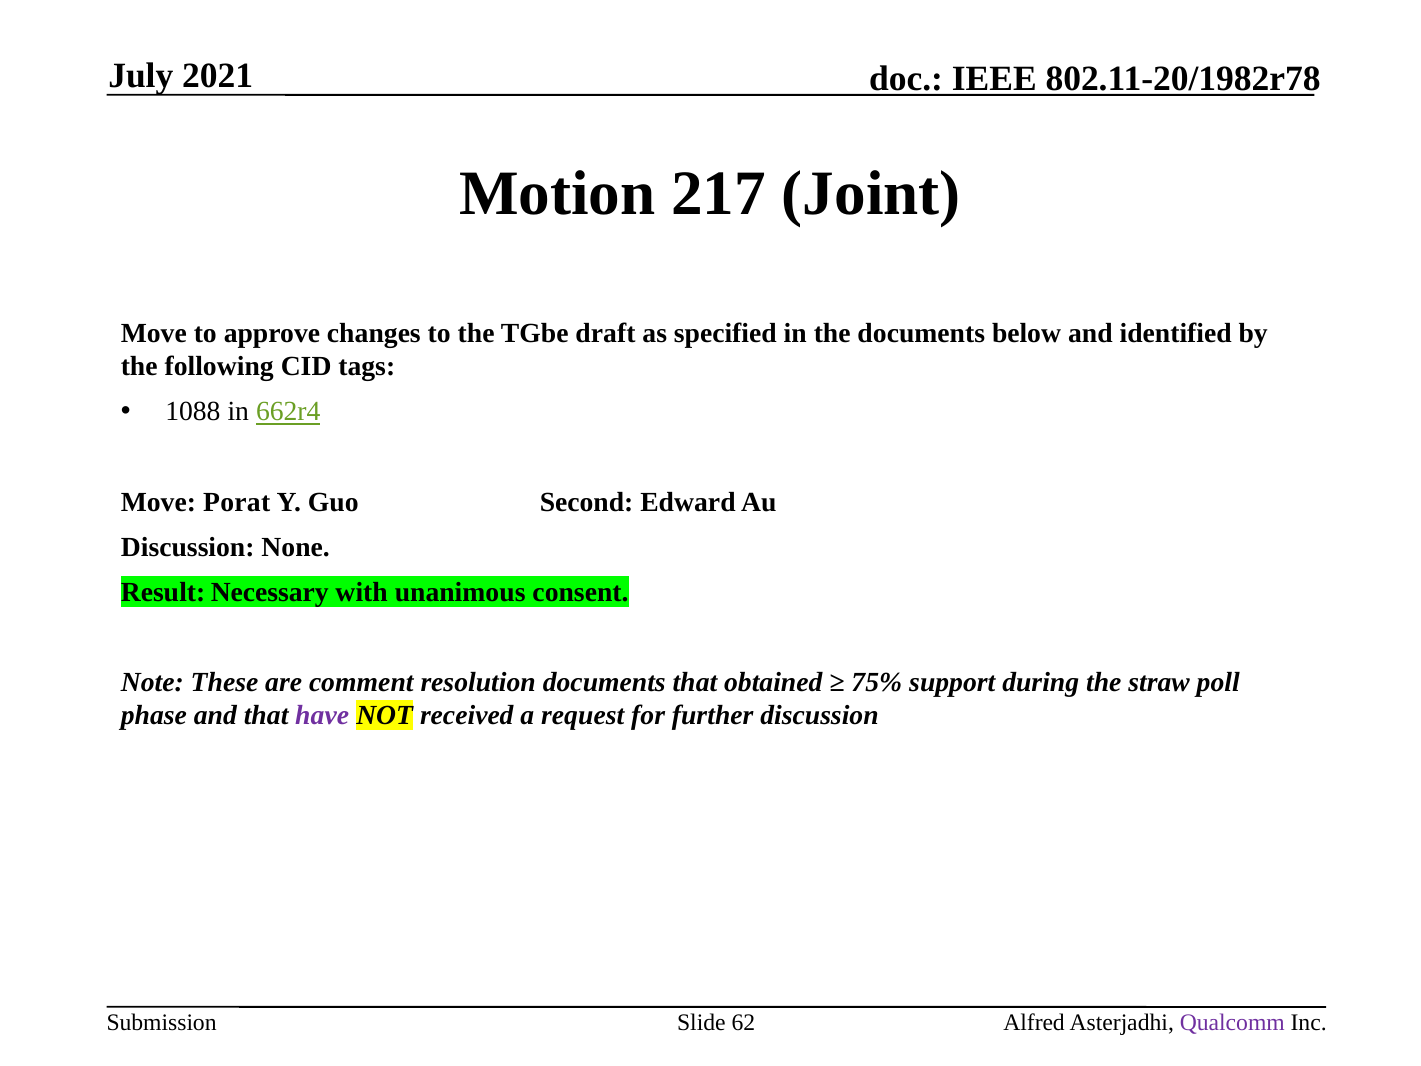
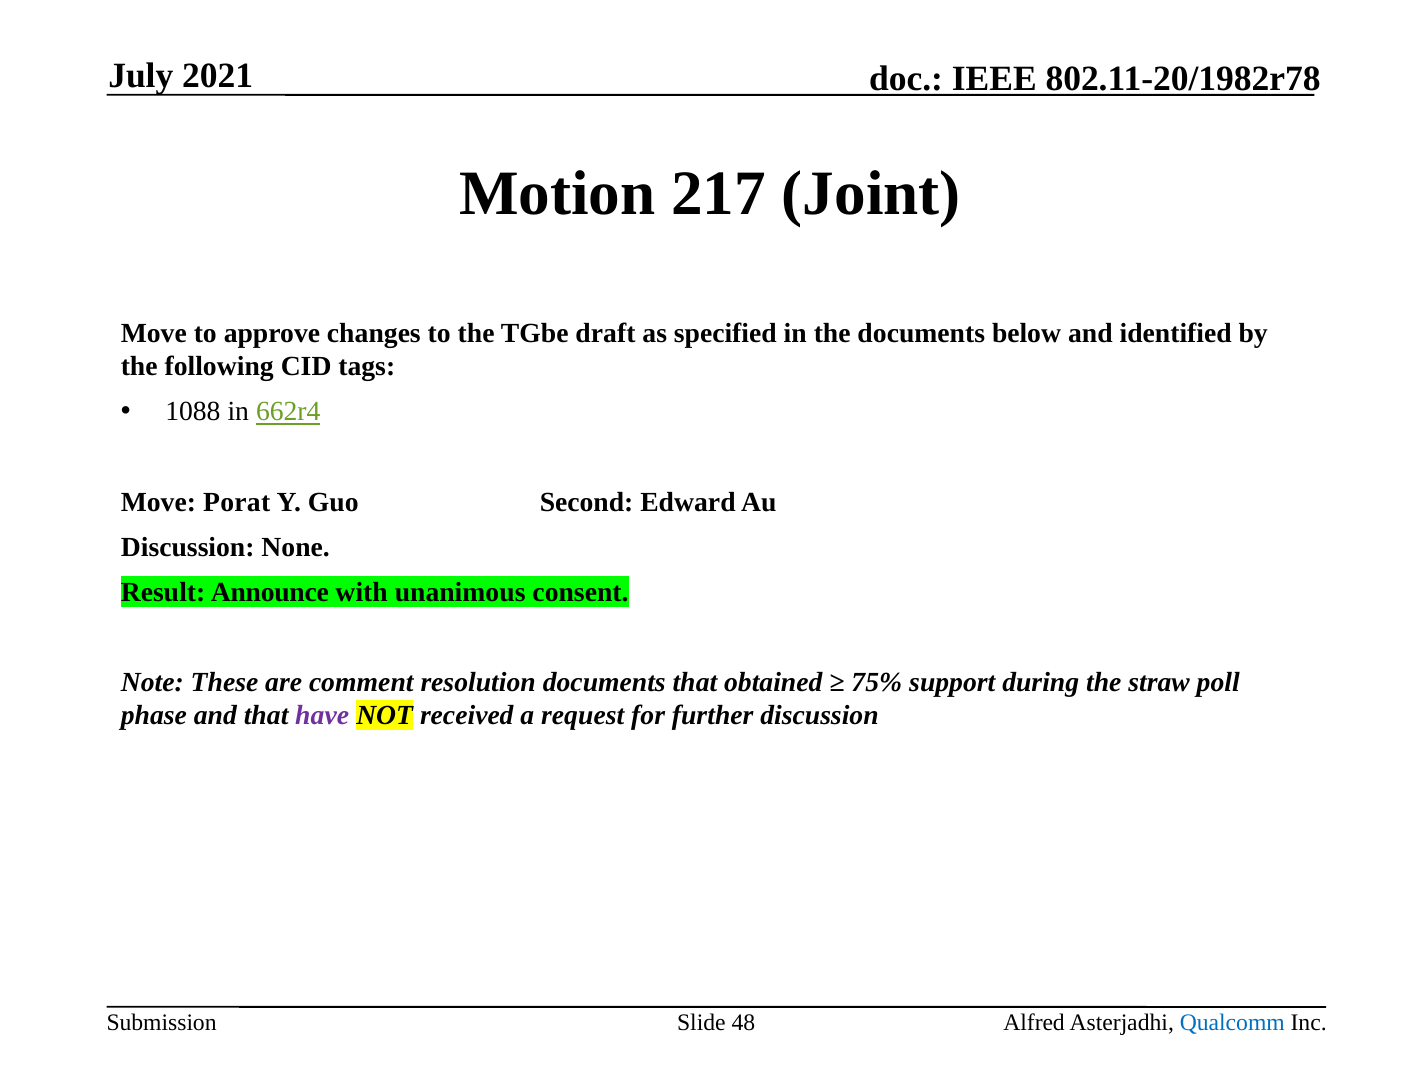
Necessary: Necessary -> Announce
62: 62 -> 48
Qualcomm colour: purple -> blue
